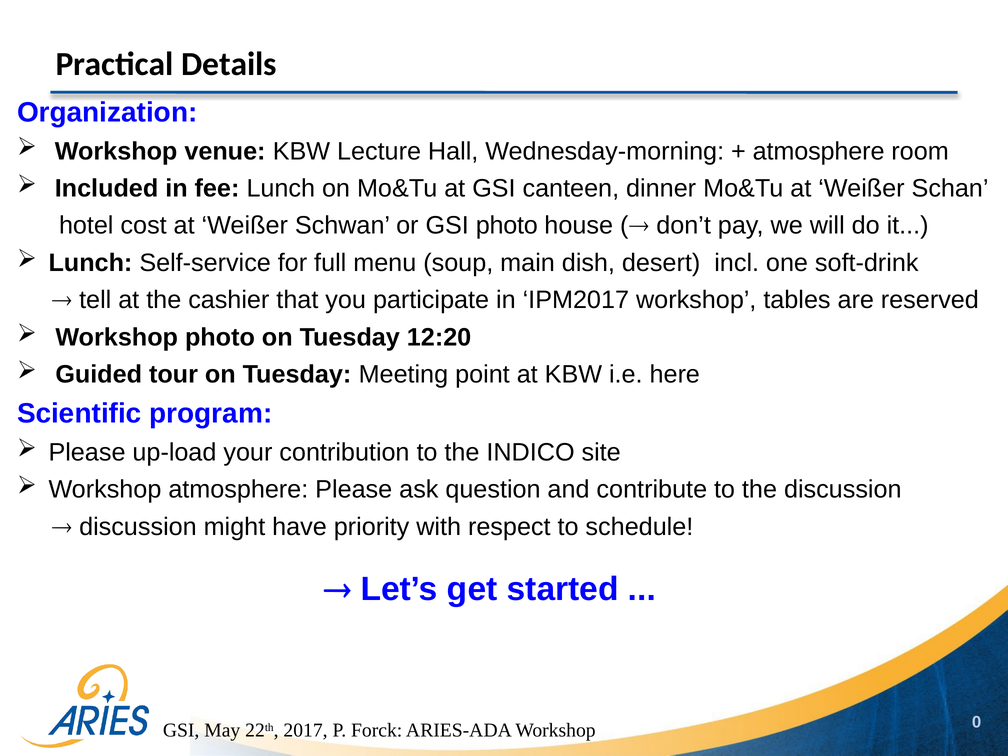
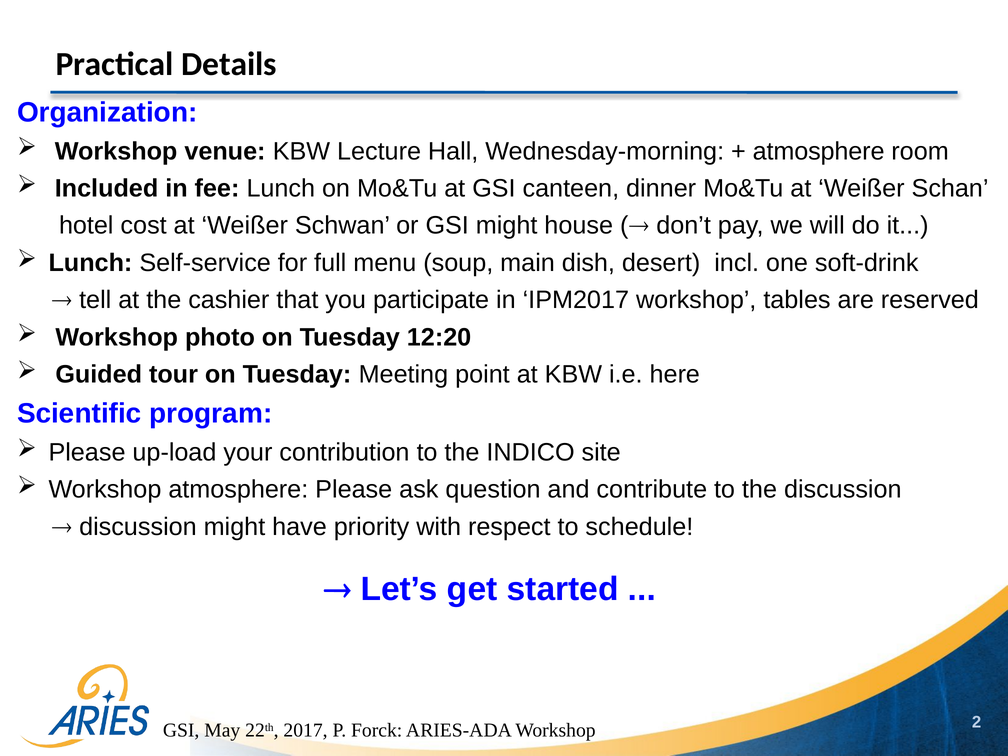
GSI photo: photo -> might
0: 0 -> 2
